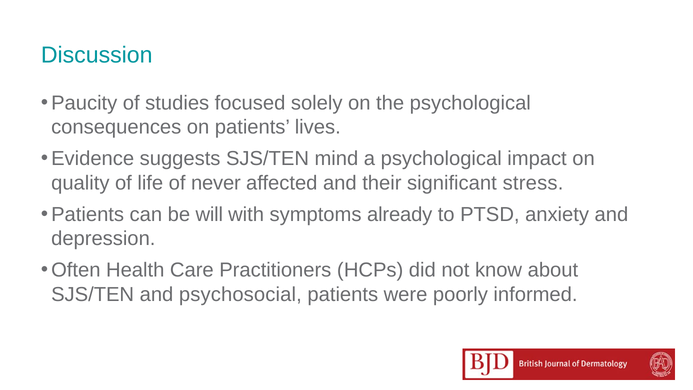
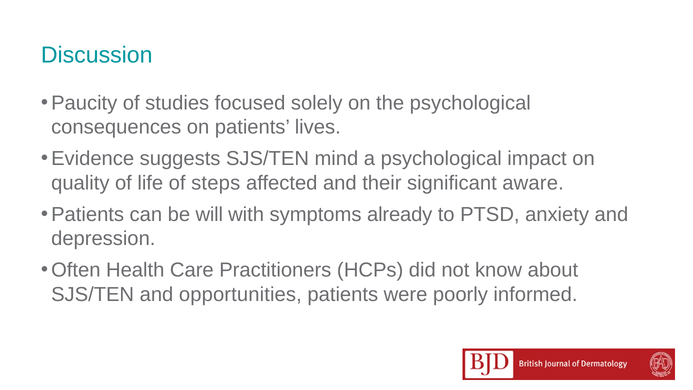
never: never -> steps
stress: stress -> aware
psychosocial: psychosocial -> opportunities
